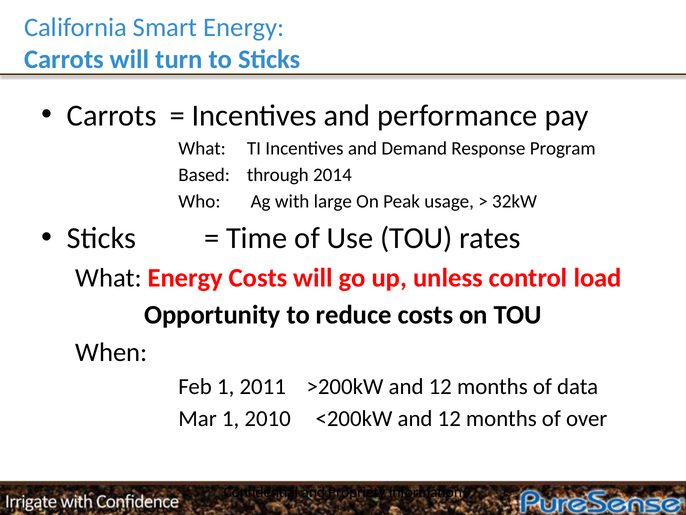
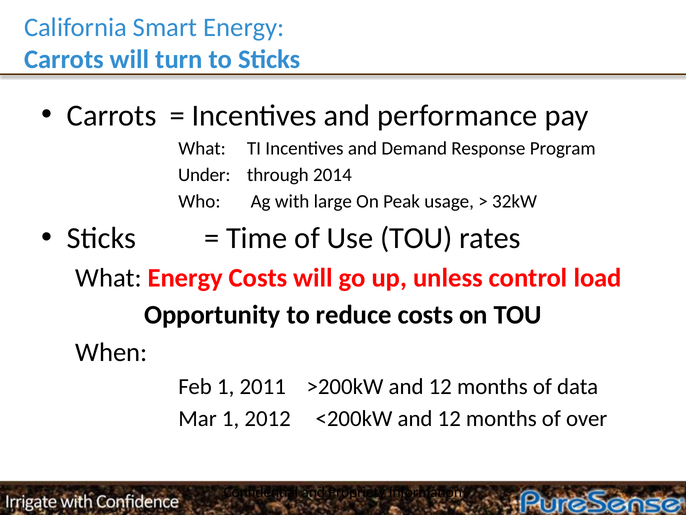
Based: Based -> Under
2010: 2010 -> 2012
